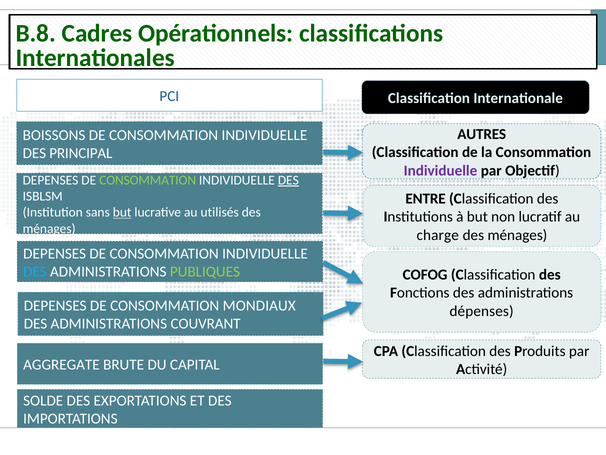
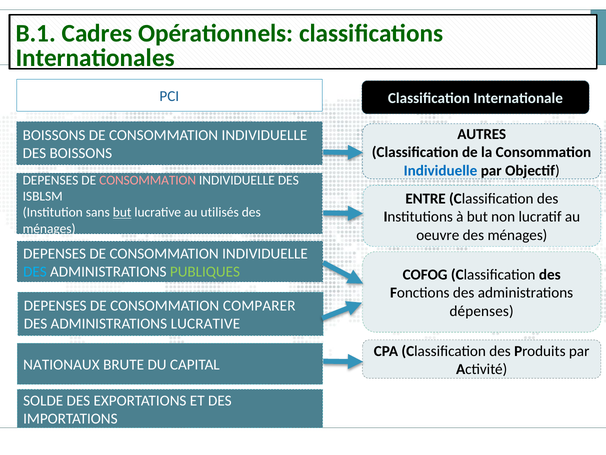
B.8: B.8 -> B.1
DES PRINCIPAL: PRINCIPAL -> BOISSONS
Individuelle at (440, 170) colour: purple -> blue
CONSOMMATION at (148, 180) colour: light green -> pink
DES at (288, 180) underline: present -> none
charge: charge -> oeuvre
MONDIAUX: MONDIAUX -> COMPARER
ADMINISTRATIONS COUVRANT: COUVRANT -> LUCRATIVE
AGGREGATE: AGGREGATE -> NATIONAUX
